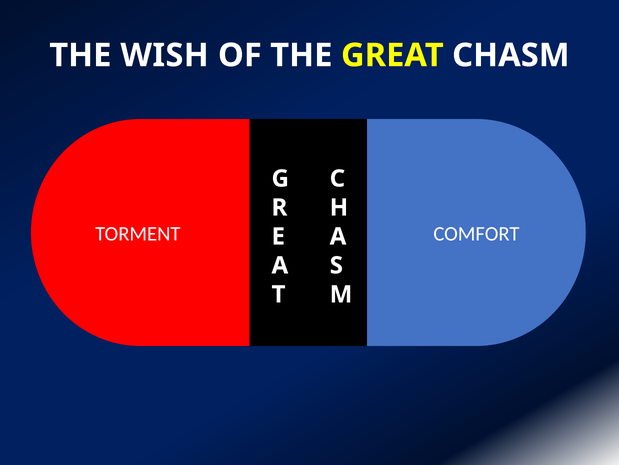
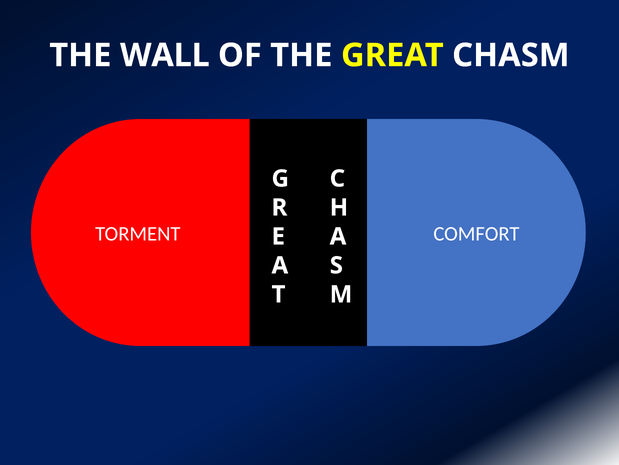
WISH: WISH -> WALL
